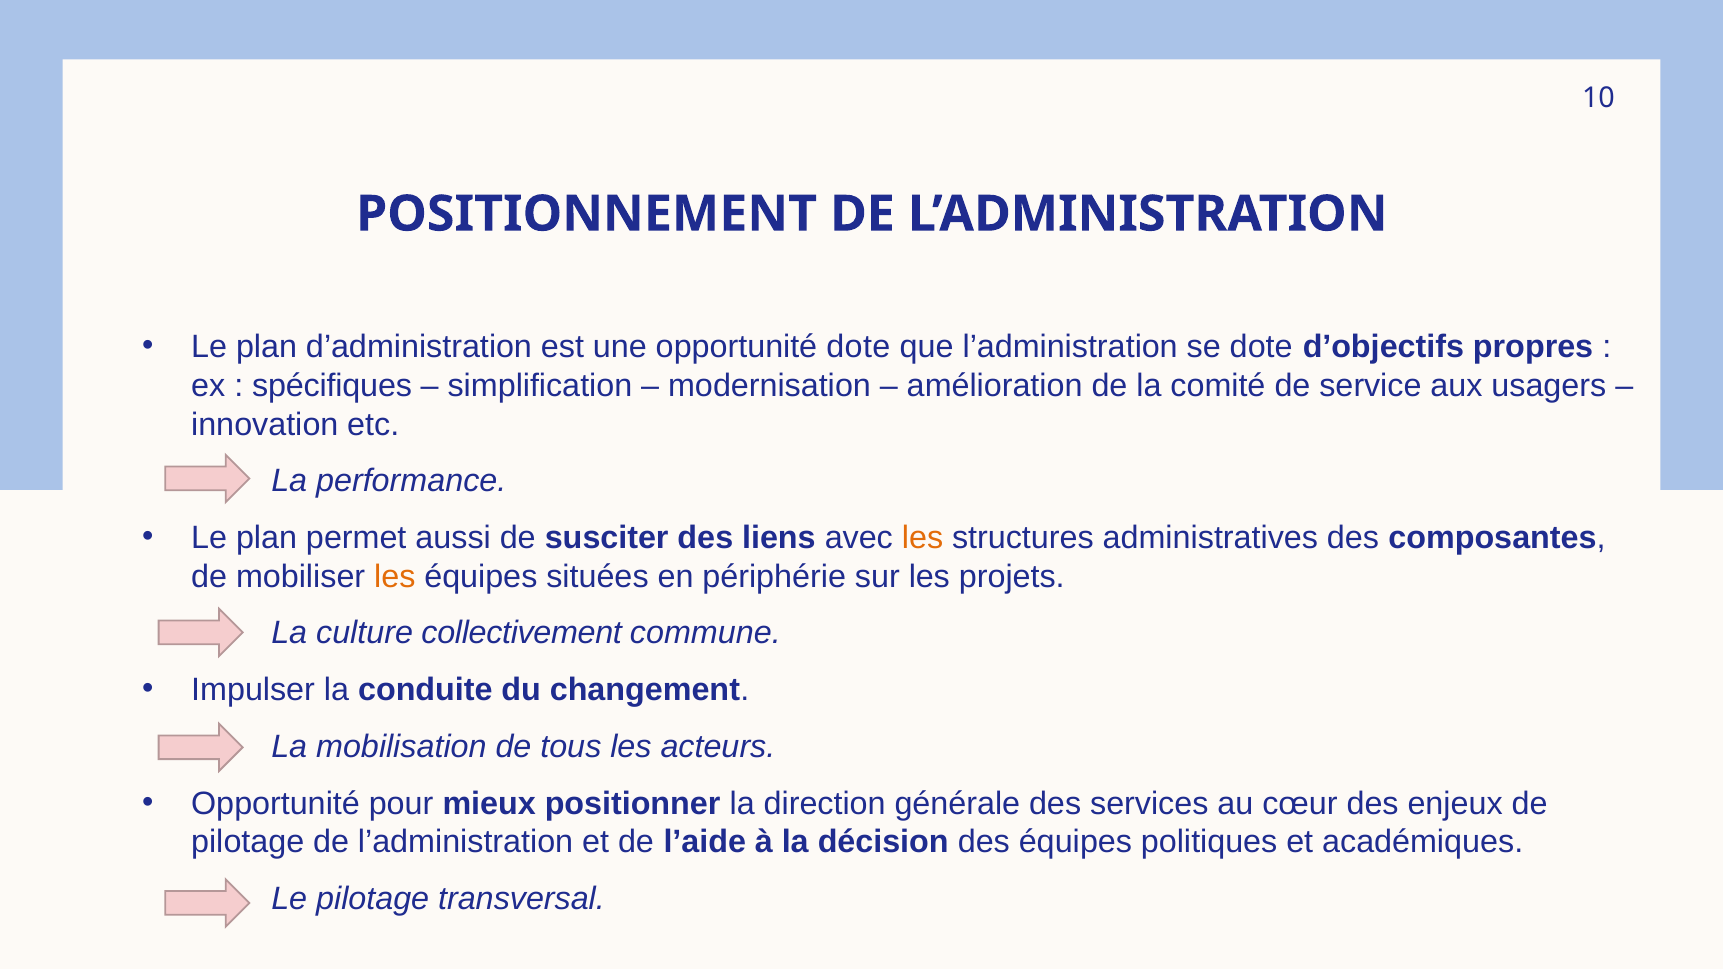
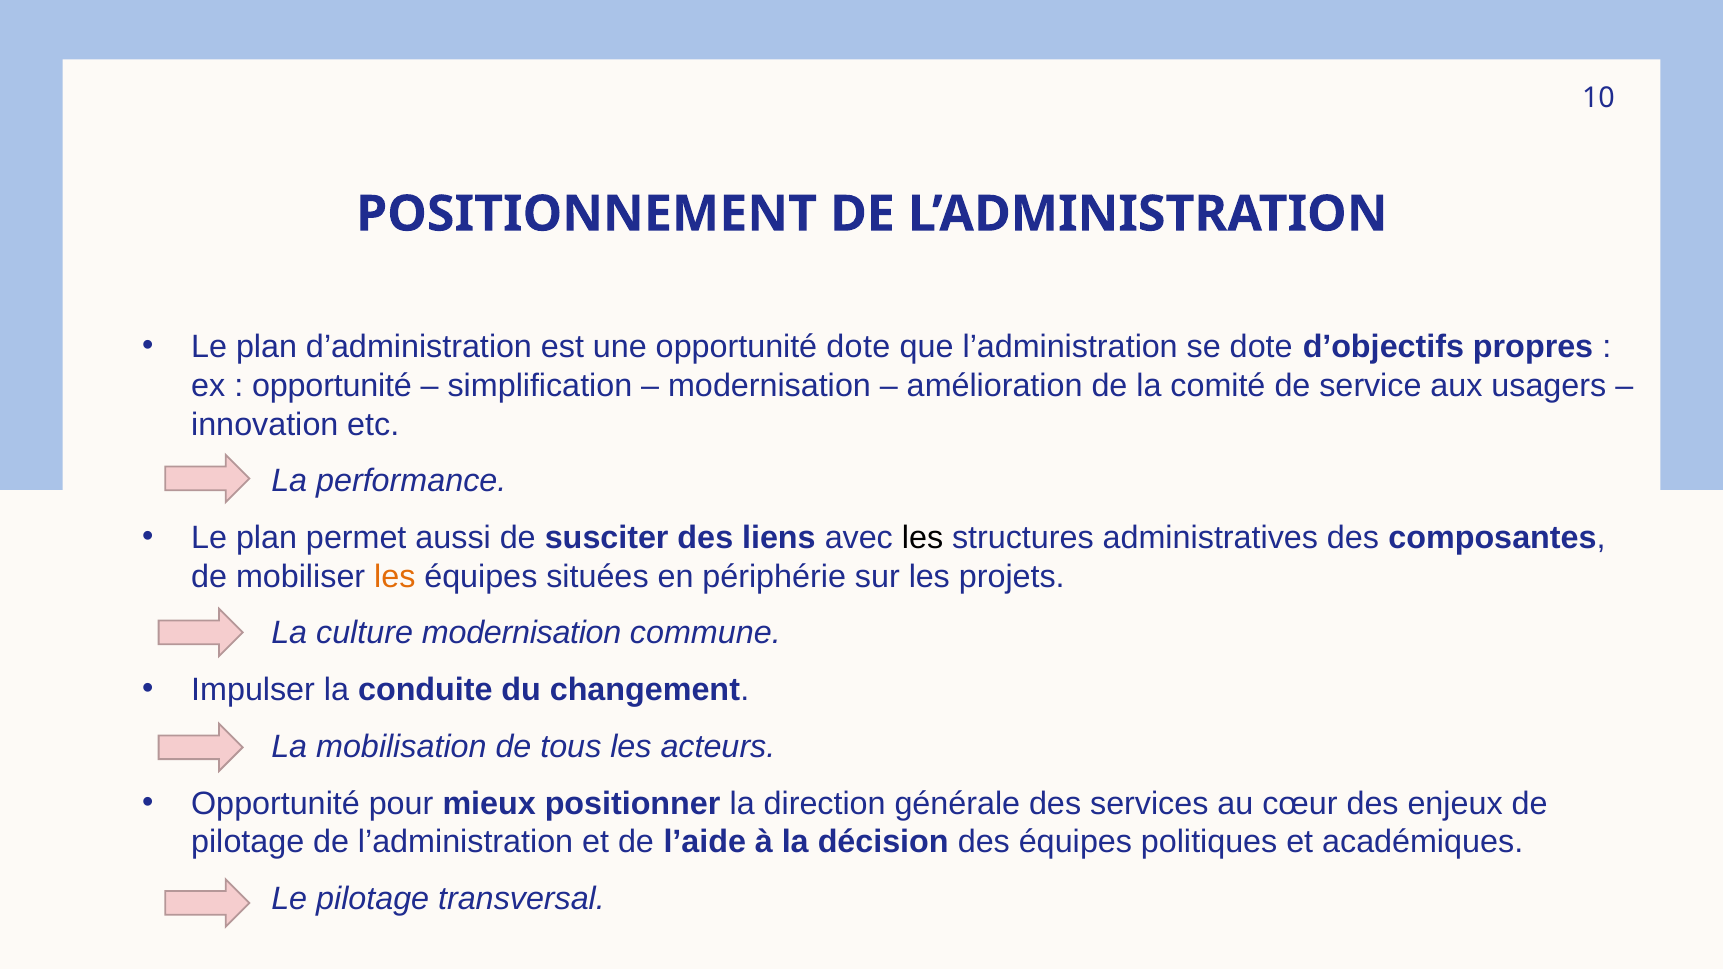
spécifiques at (332, 386): spécifiques -> opportunité
les at (923, 538) colour: orange -> black
culture collectivement: collectivement -> modernisation
